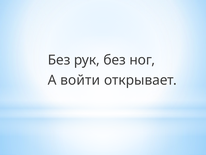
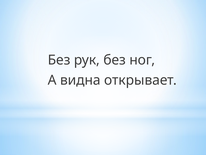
войти: войти -> видна
